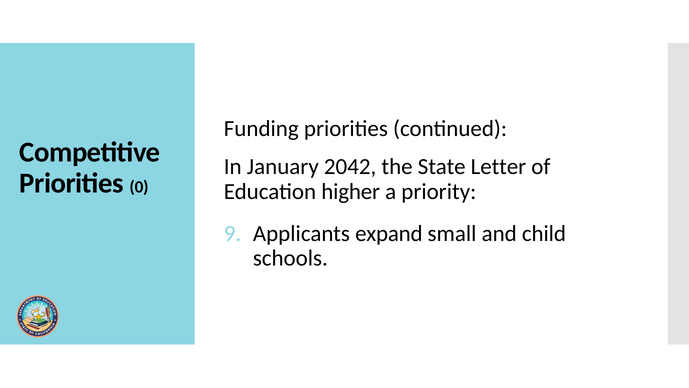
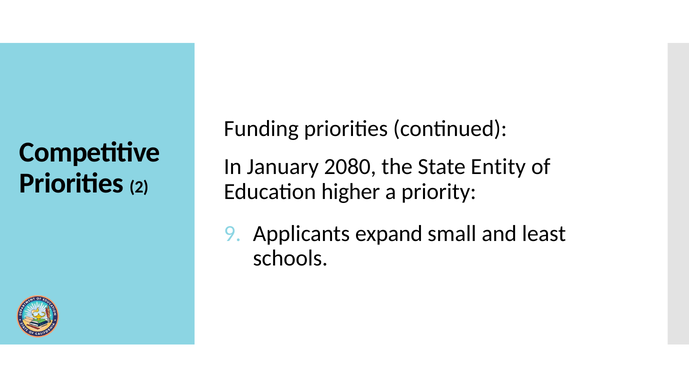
2042: 2042 -> 2080
Letter: Letter -> Entity
0: 0 -> 2
child: child -> least
